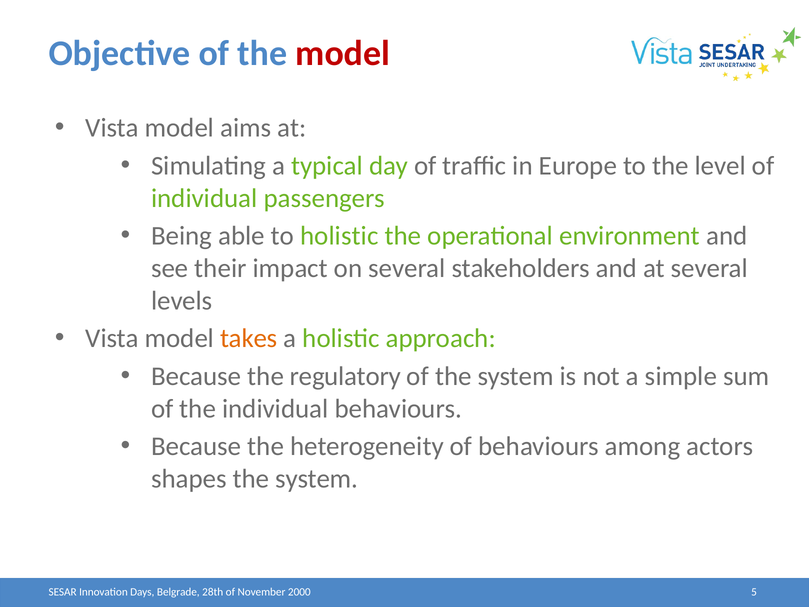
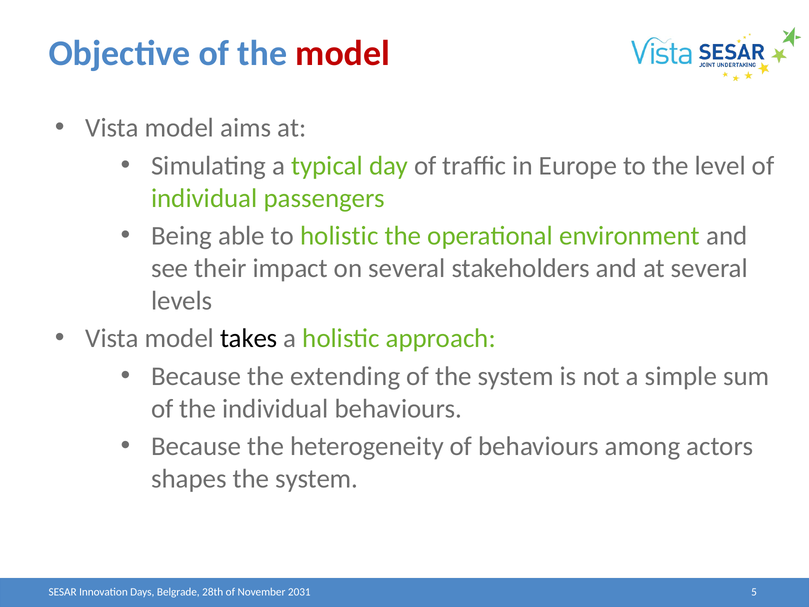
takes colour: orange -> black
regulatory: regulatory -> extending
2000: 2000 -> 2031
